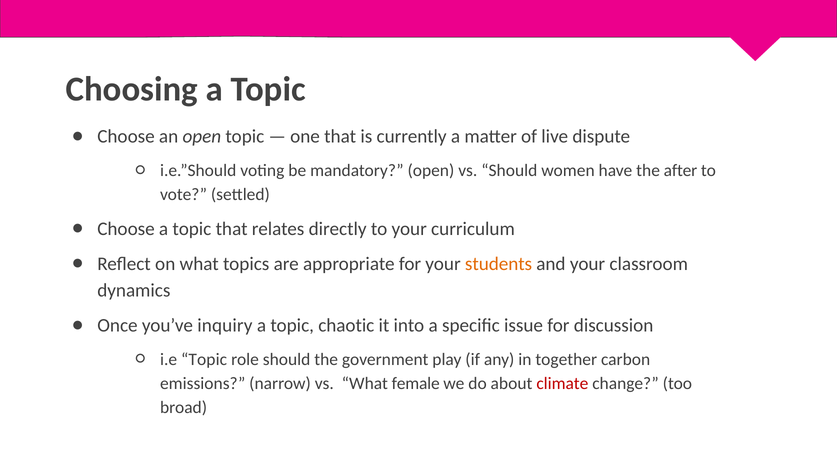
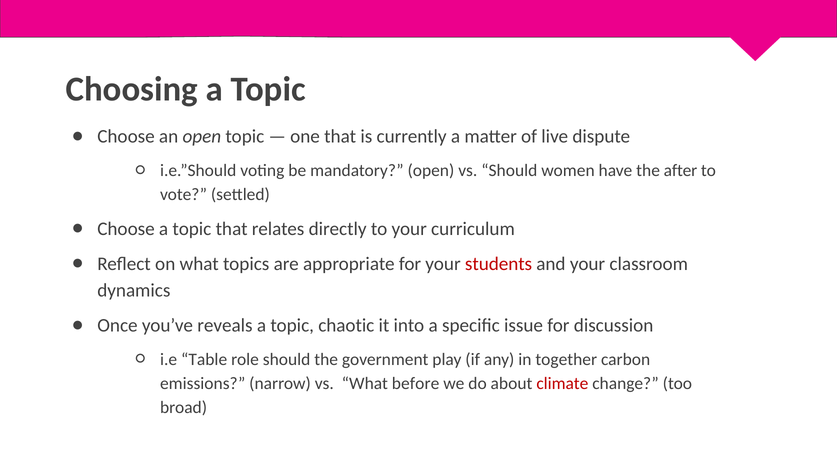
students colour: orange -> red
inquiry: inquiry -> reveals
i.e Topic: Topic -> Table
female: female -> before
